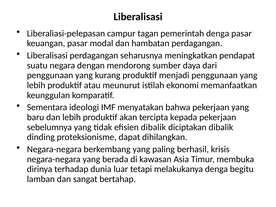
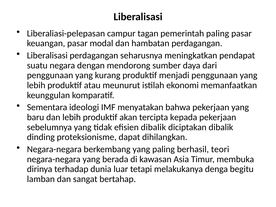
pemerintah denga: denga -> paling
krisis: krisis -> teori
